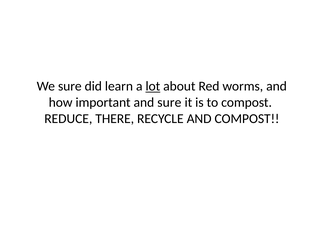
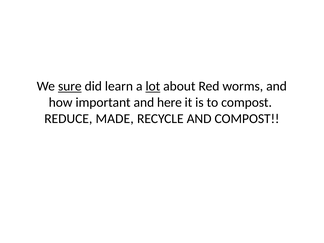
sure at (70, 86) underline: none -> present
and sure: sure -> here
THERE: THERE -> MADE
